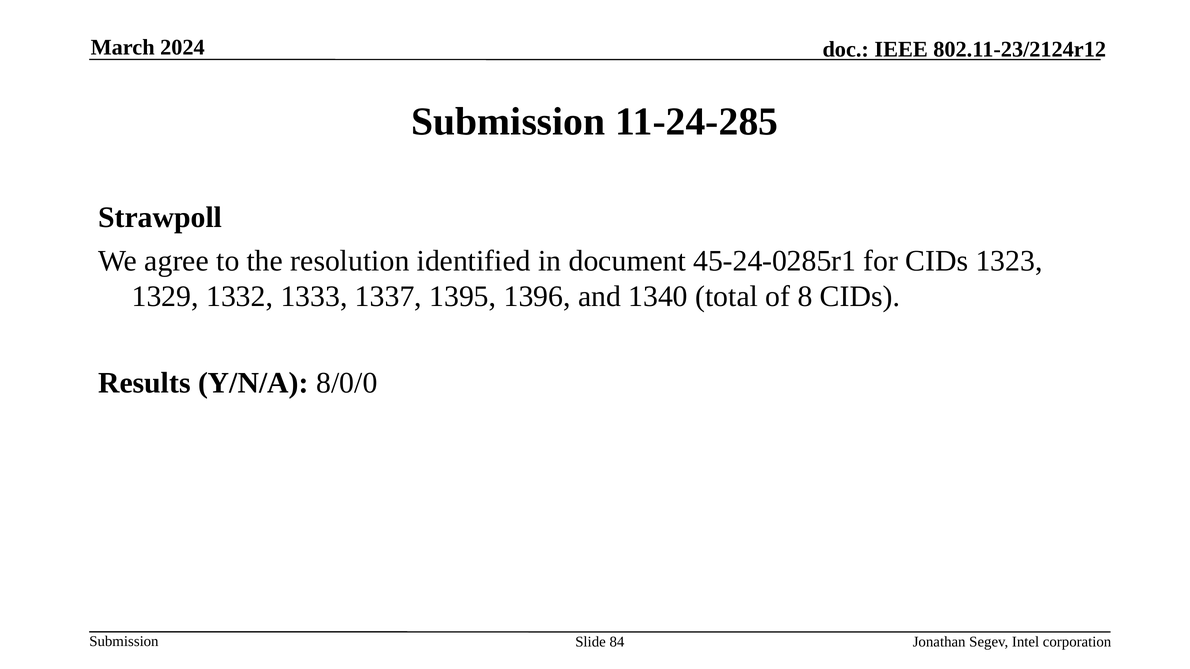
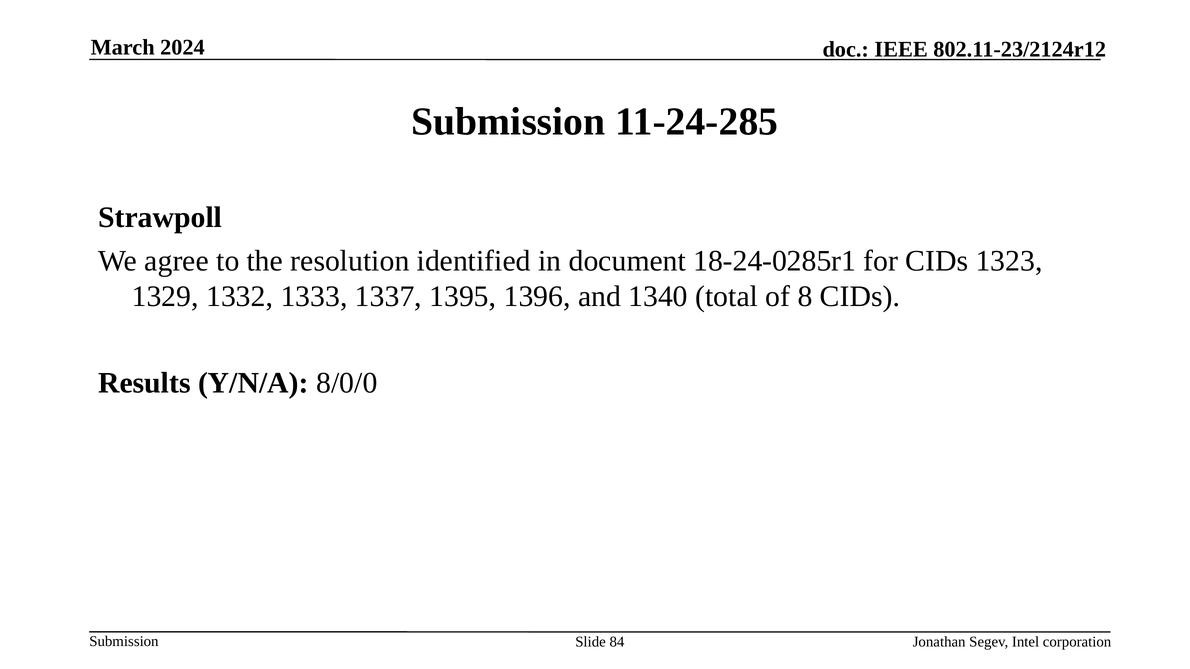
45-24-0285r1: 45-24-0285r1 -> 18-24-0285r1
